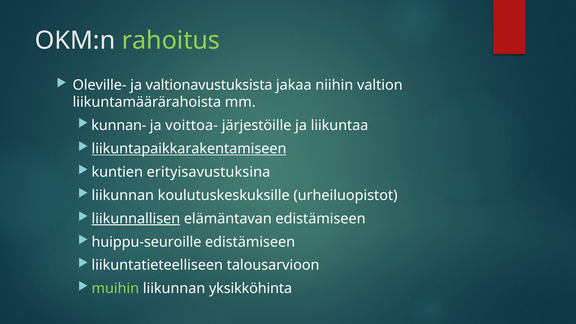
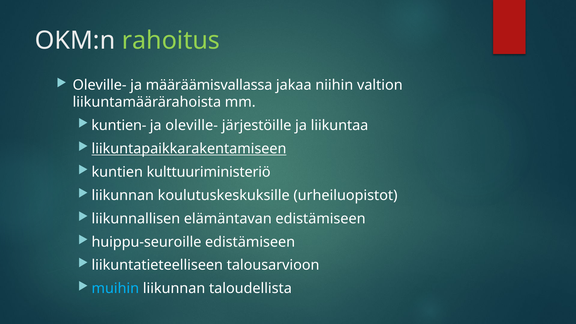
valtionavustuksista: valtionavustuksista -> määräämisvallassa
kunnan-: kunnan- -> kuntien-
ja voittoa-: voittoa- -> oleville-
erityisavustuksina: erityisavustuksina -> kulttuuriministeriö
liikunnallisen underline: present -> none
muihin colour: light green -> light blue
yksikköhinta: yksikköhinta -> taloudellista
